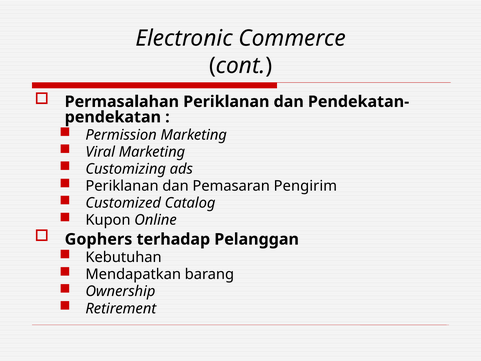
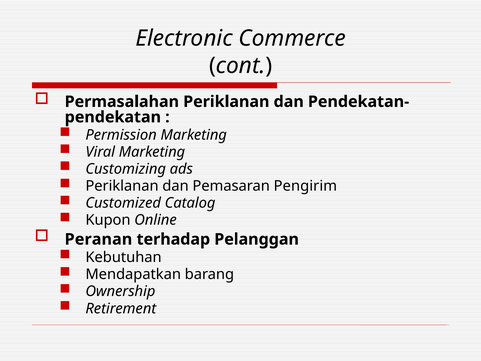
Gophers: Gophers -> Peranan
